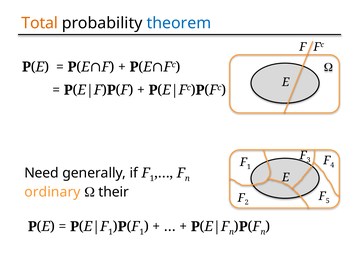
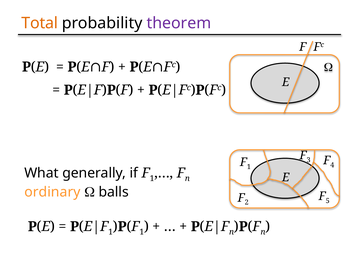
theorem colour: blue -> purple
Need: Need -> What
their: their -> balls
